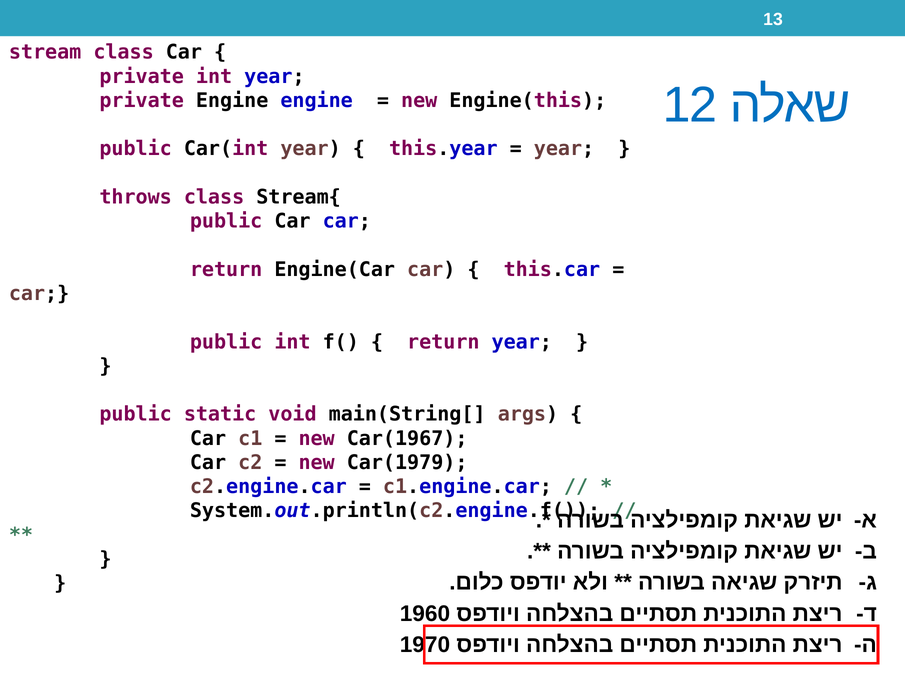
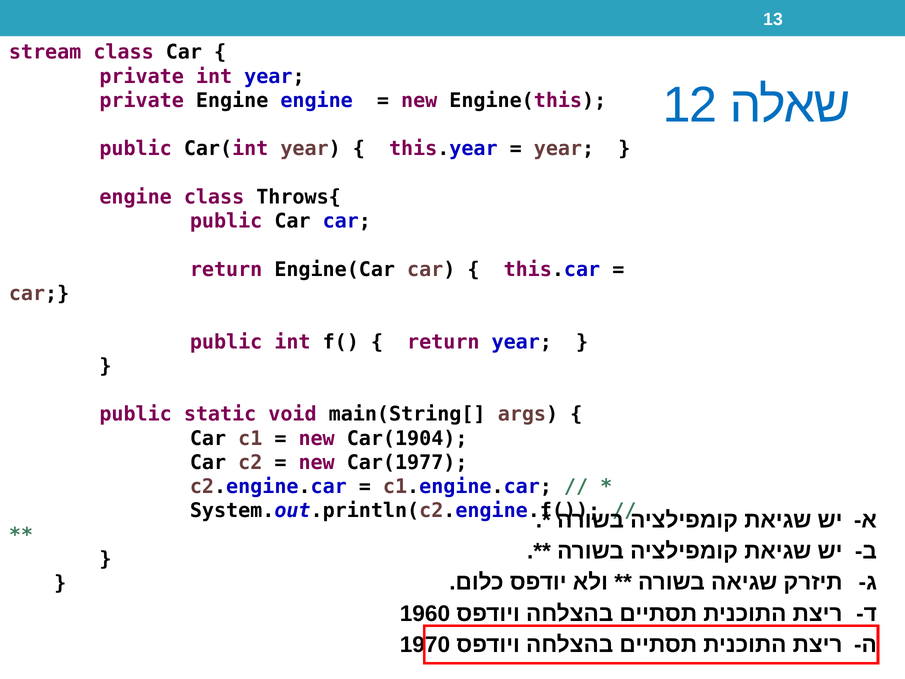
throws at (136, 197): throws -> engine
Stream{: Stream{ -> Throws{
Car(1967: Car(1967 -> Car(1904
Car(1979: Car(1979 -> Car(1977
